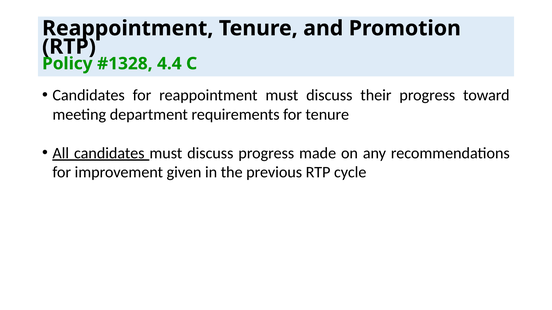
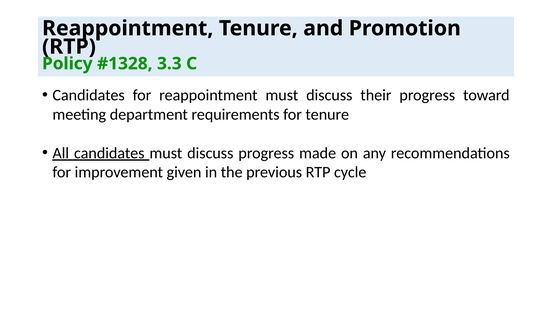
4.4: 4.4 -> 3.3
